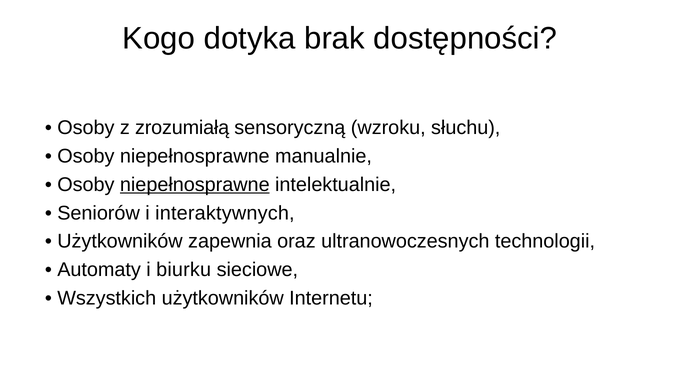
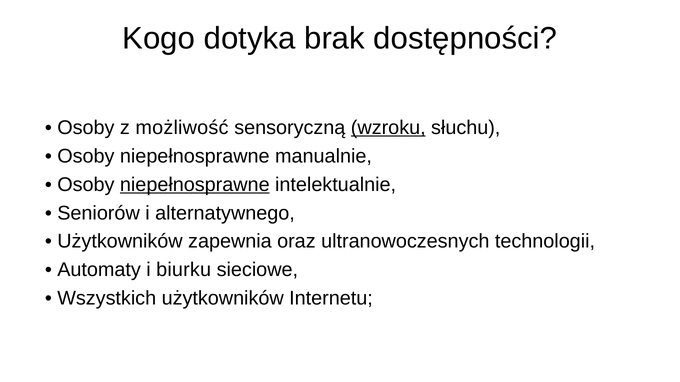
zrozumiałą: zrozumiałą -> możliwość
wzroku underline: none -> present
interaktywnych: interaktywnych -> alternatywnego
